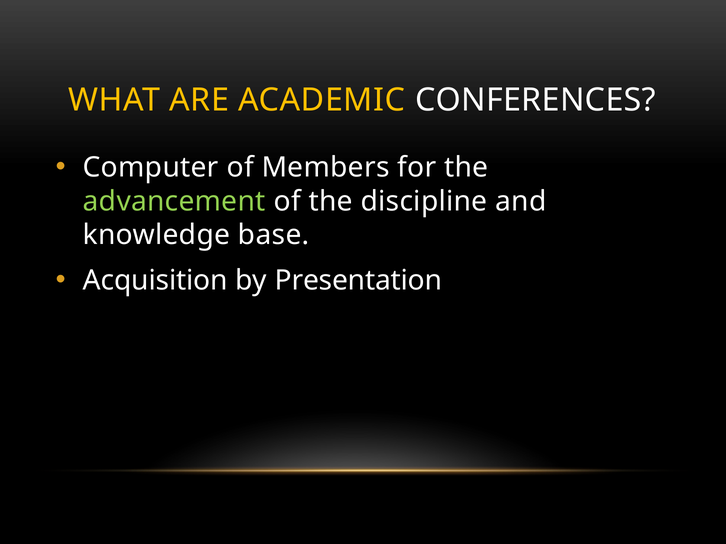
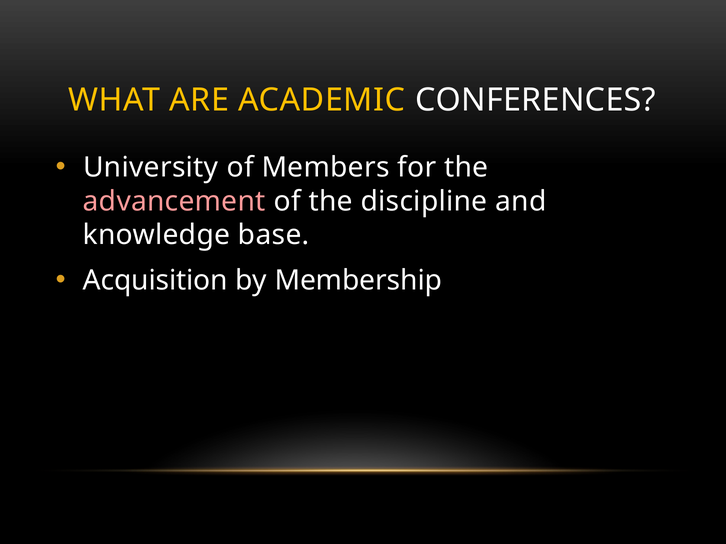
Computer: Computer -> University
advancement colour: light green -> pink
Presentation: Presentation -> Membership
